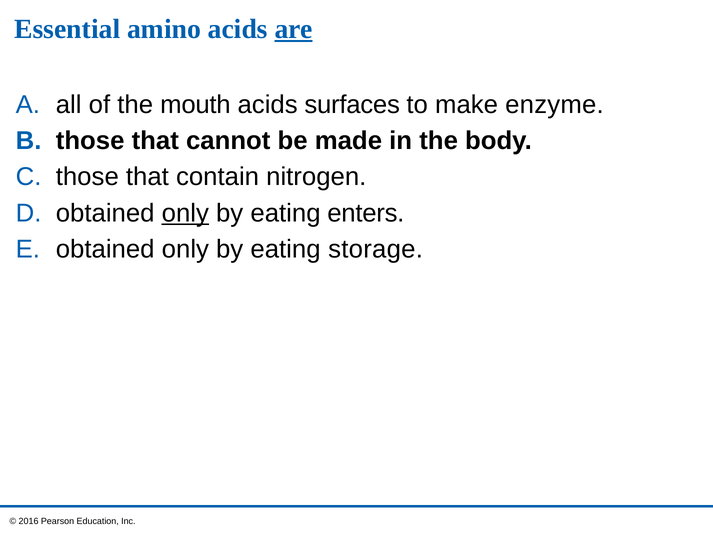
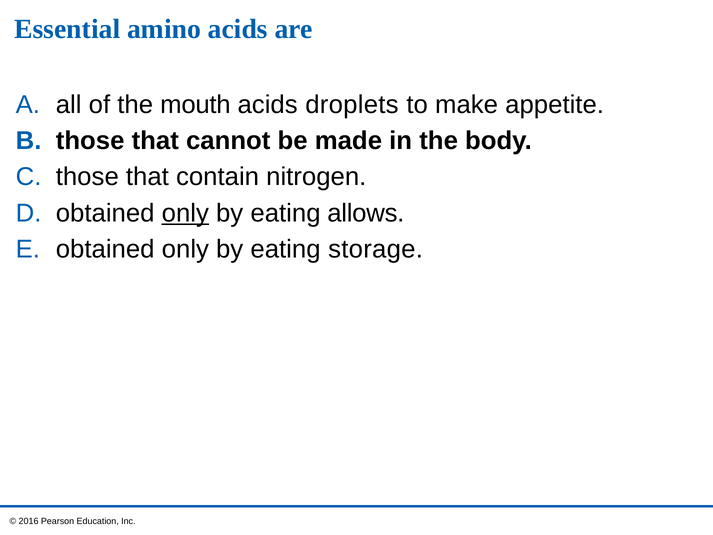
are underline: present -> none
surfaces: surfaces -> droplets
enzyme: enzyme -> appetite
enters: enters -> allows
